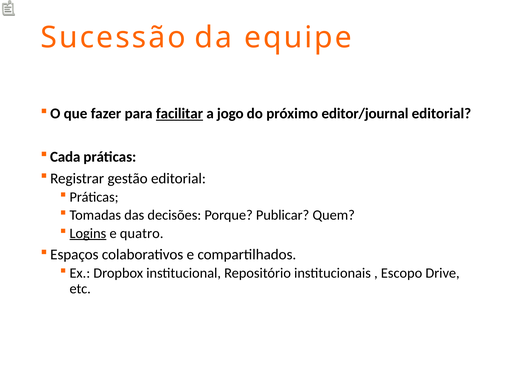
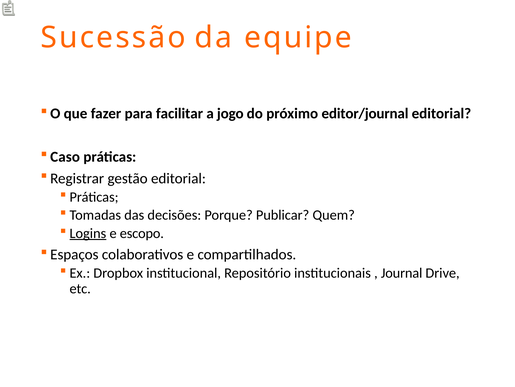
facilitar underline: present -> none
Cada: Cada -> Caso
quatro: quatro -> escopo
Escopo: Escopo -> Journal
